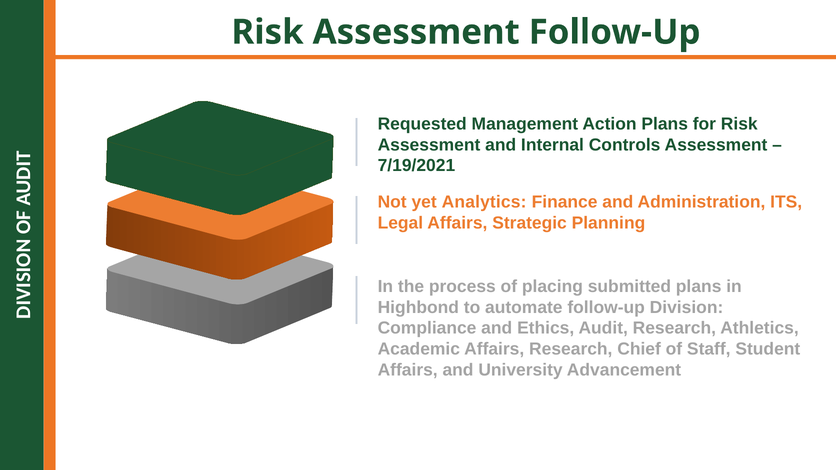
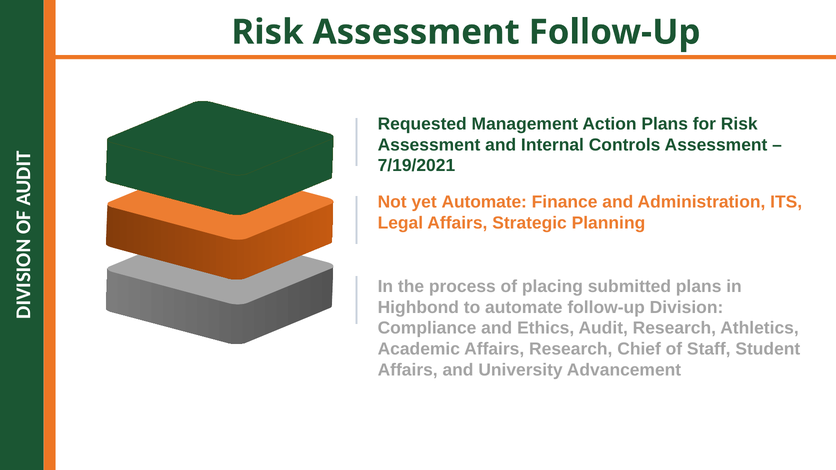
yet Analytics: Analytics -> Automate
